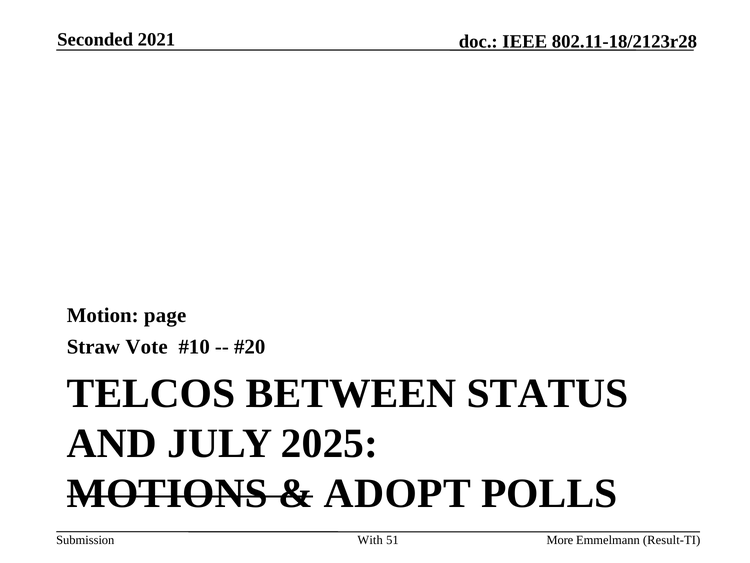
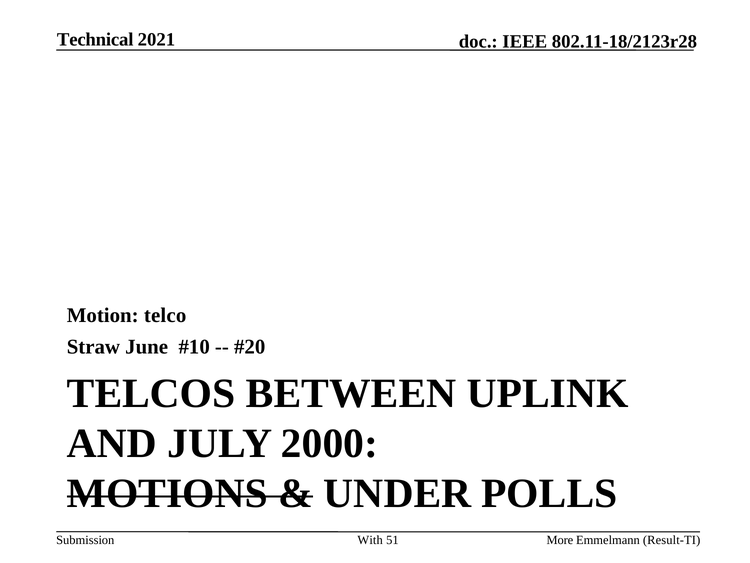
Seconded: Seconded -> Technical
page: page -> telco
Vote: Vote -> June
STATUS: STATUS -> UPLINK
2025: 2025 -> 2000
ADOPT: ADOPT -> UNDER
